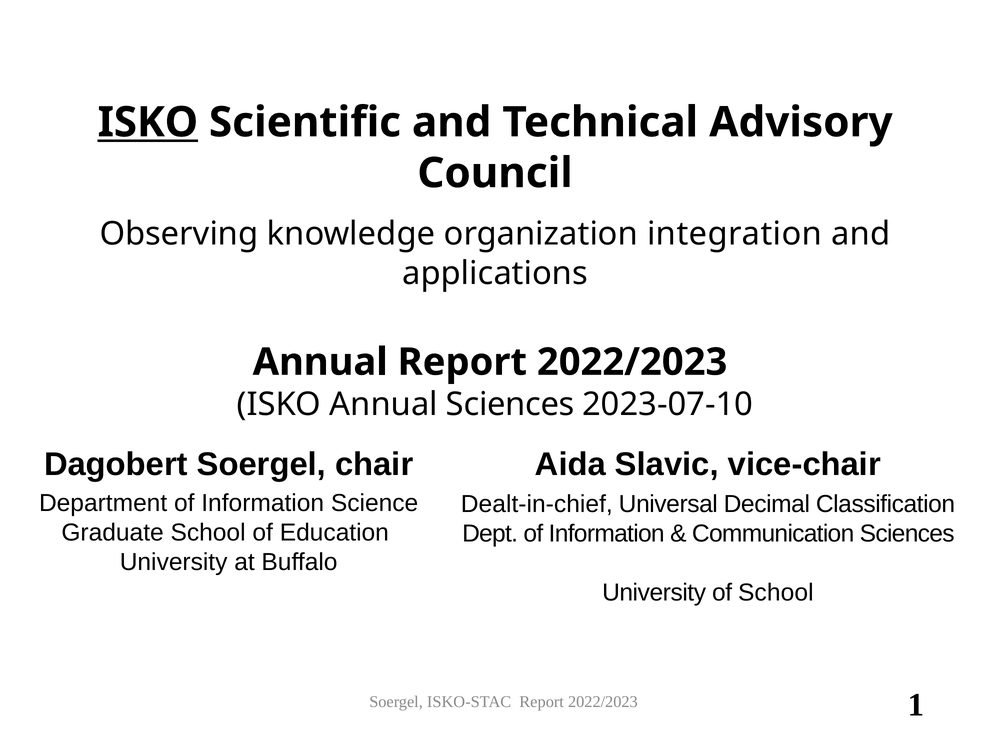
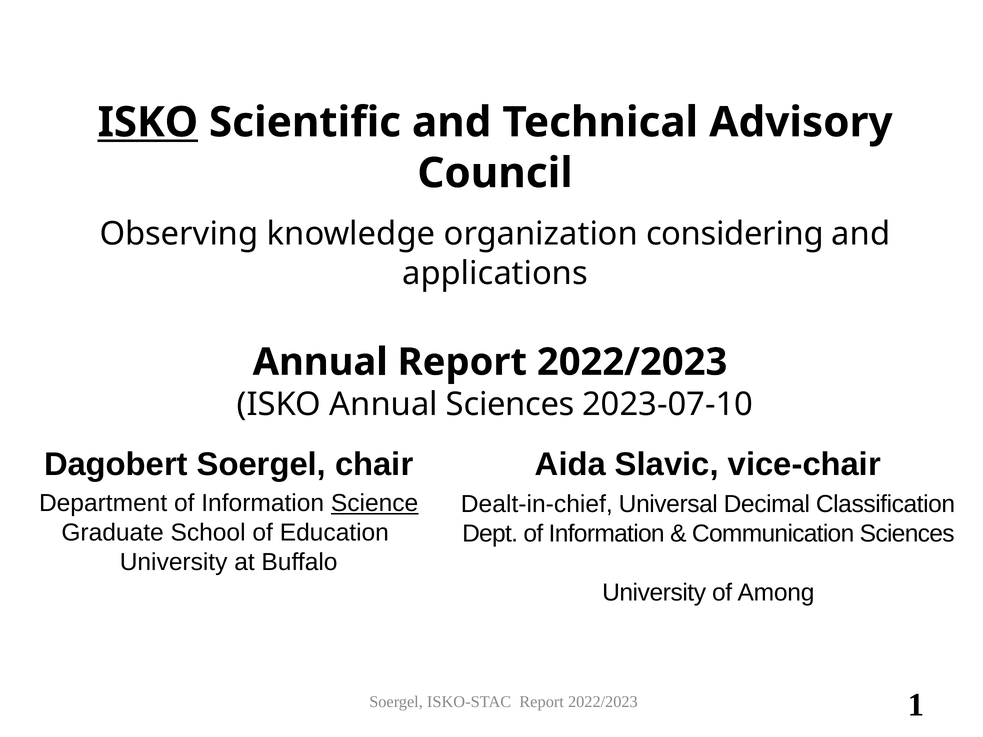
integration: integration -> considering
Science underline: none -> present
of School: School -> Among
